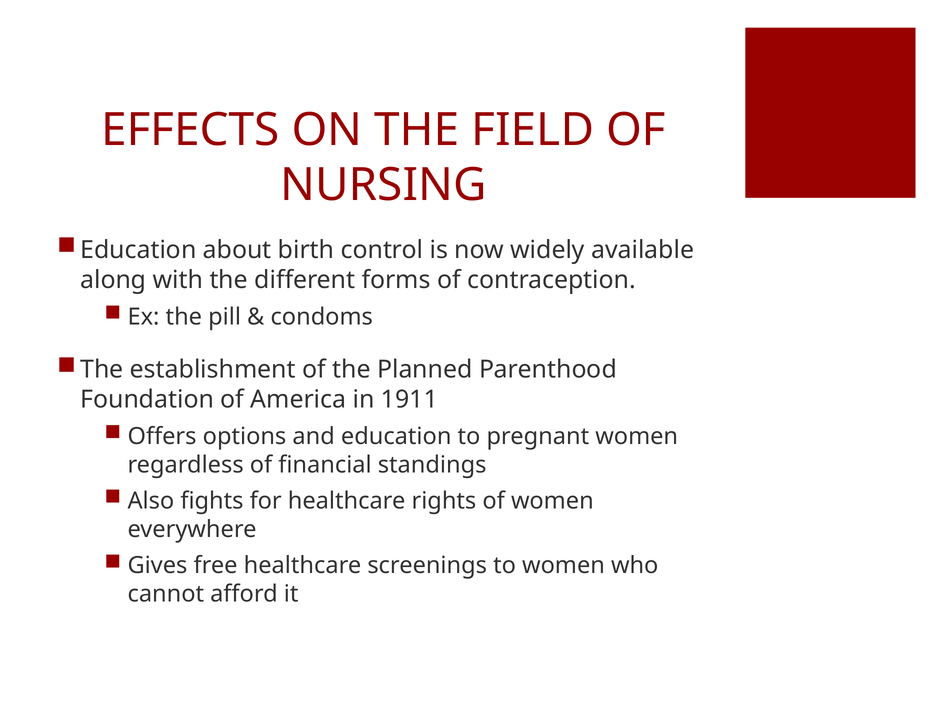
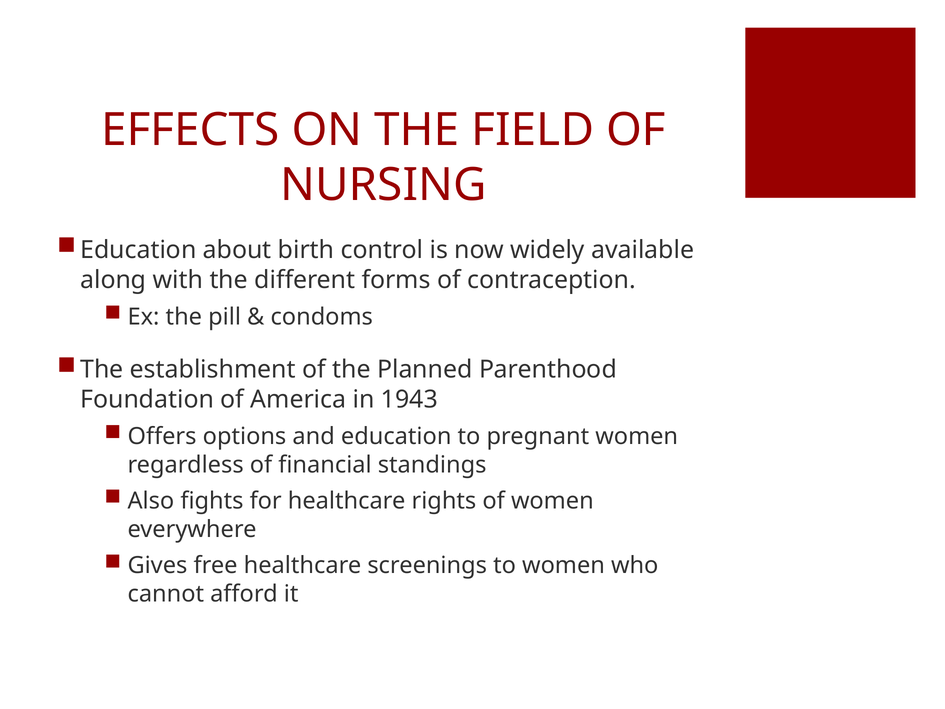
1911: 1911 -> 1943
